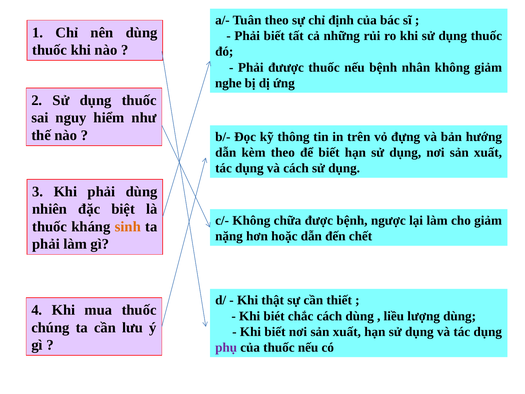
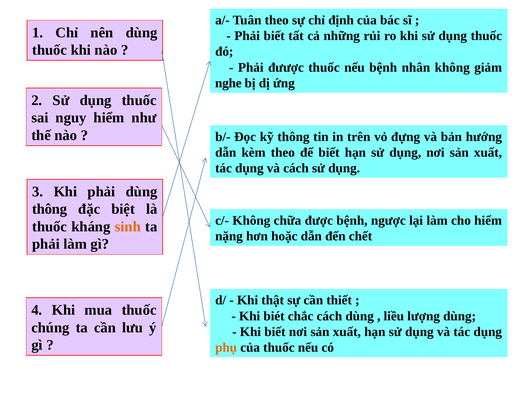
nhiên at (50, 209): nhiên -> thông
cho giảm: giảm -> hiểm
phụ colour: purple -> orange
